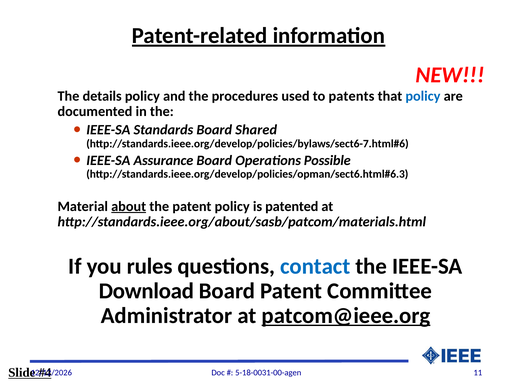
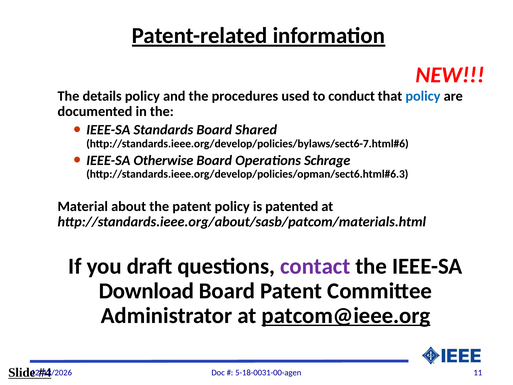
patents: patents -> conduct
Assurance: Assurance -> Otherwise
Possible: Possible -> Schrage
about underline: present -> none
rules: rules -> draft
contact colour: blue -> purple
